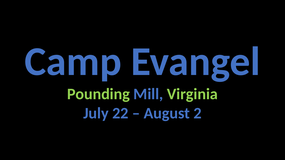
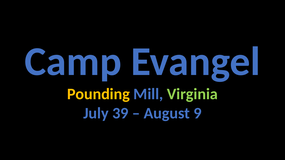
Pounding colour: light green -> yellow
22: 22 -> 39
2: 2 -> 9
